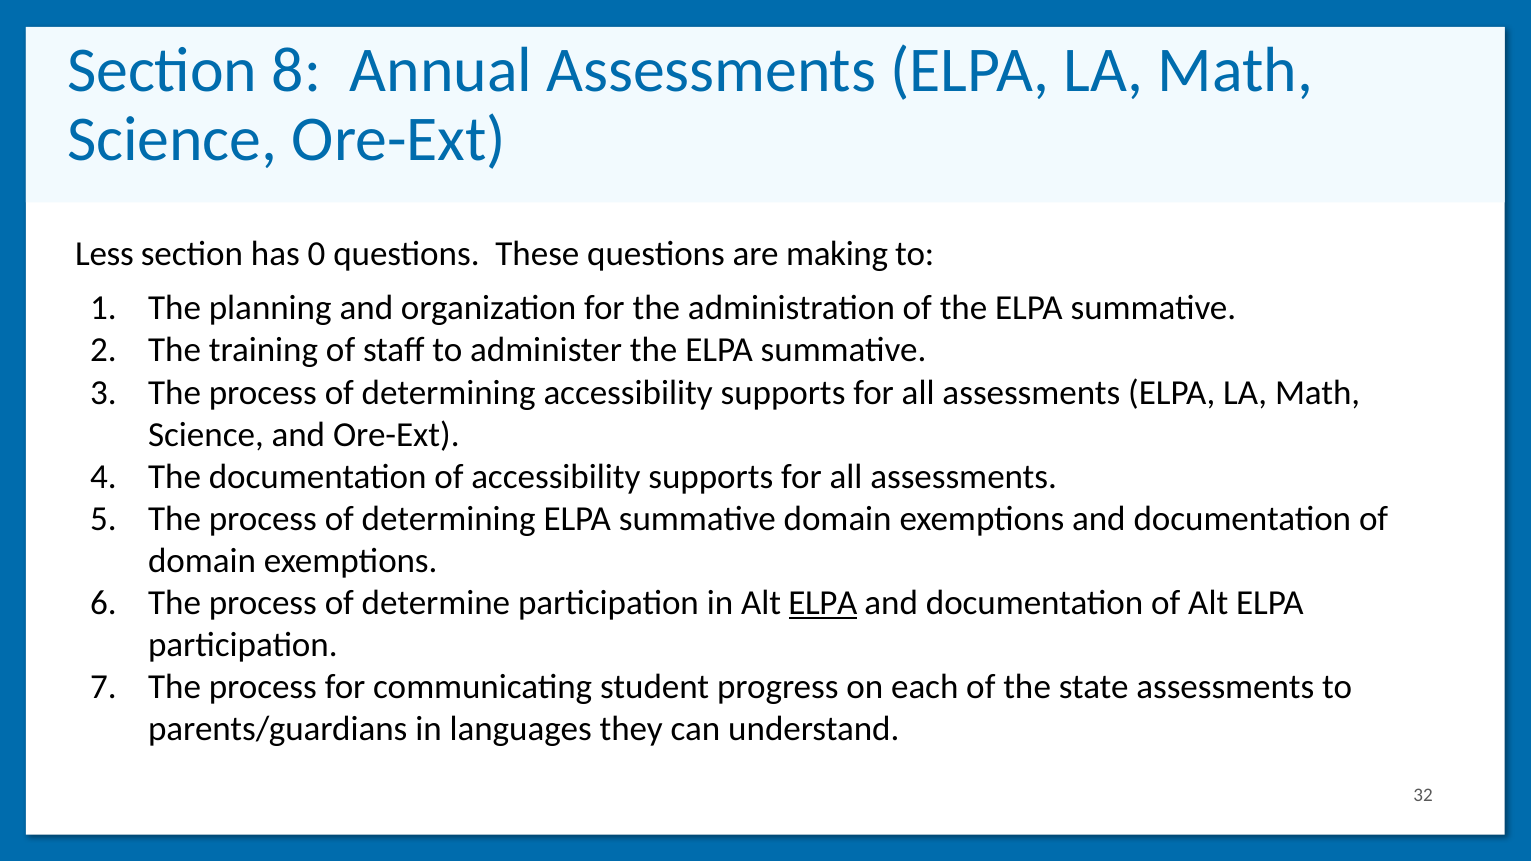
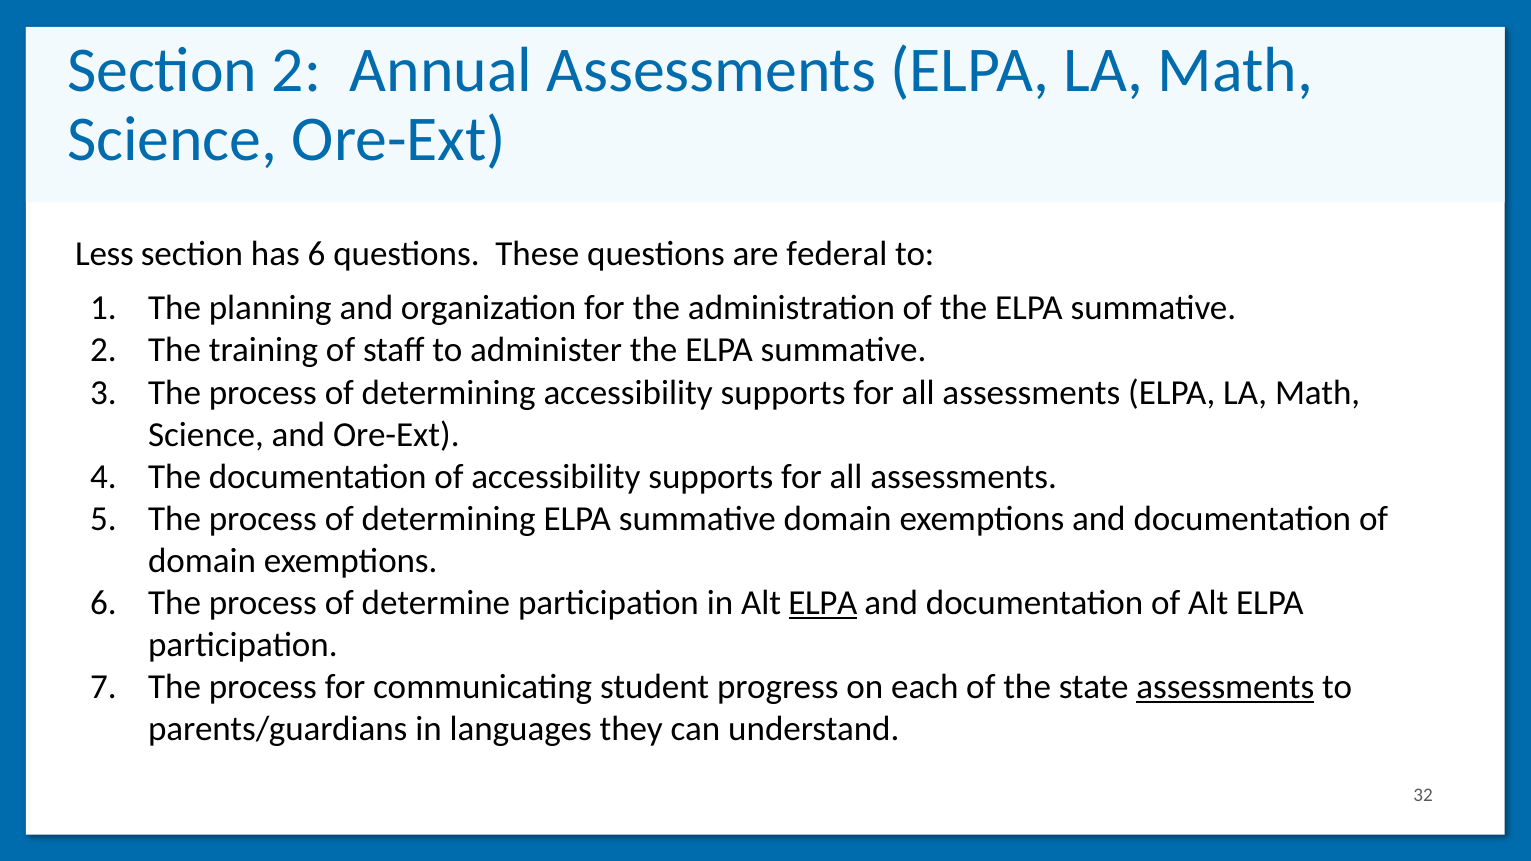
Section 8: 8 -> 2
has 0: 0 -> 6
making: making -> federal
assessments at (1225, 687) underline: none -> present
